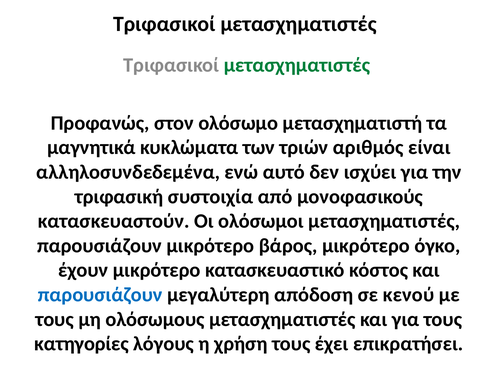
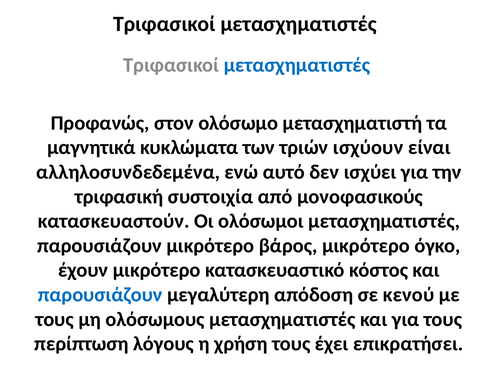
μετασχηματιστές at (297, 65) colour: green -> blue
αριθμός: αριθμός -> ισχύουν
κατηγορίες: κατηγορίες -> περίπτωση
